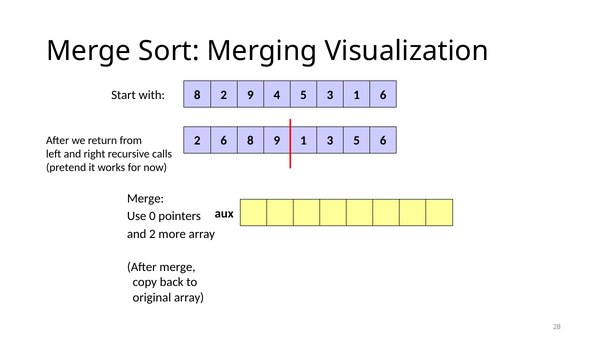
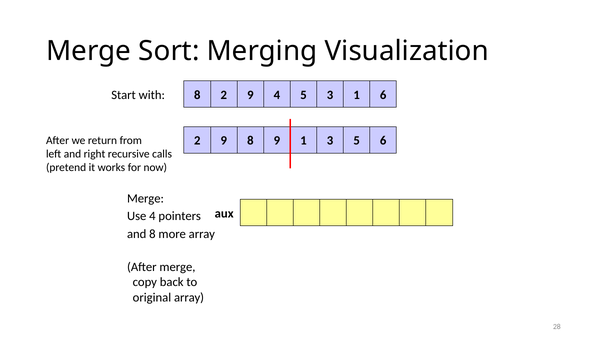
6 at (224, 140): 6 -> 9
Use 0: 0 -> 4
and 2: 2 -> 8
